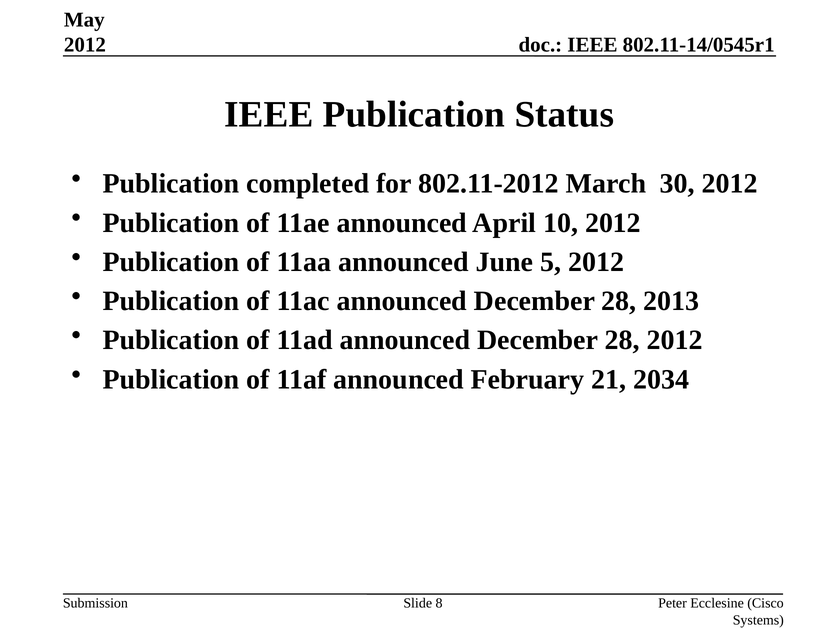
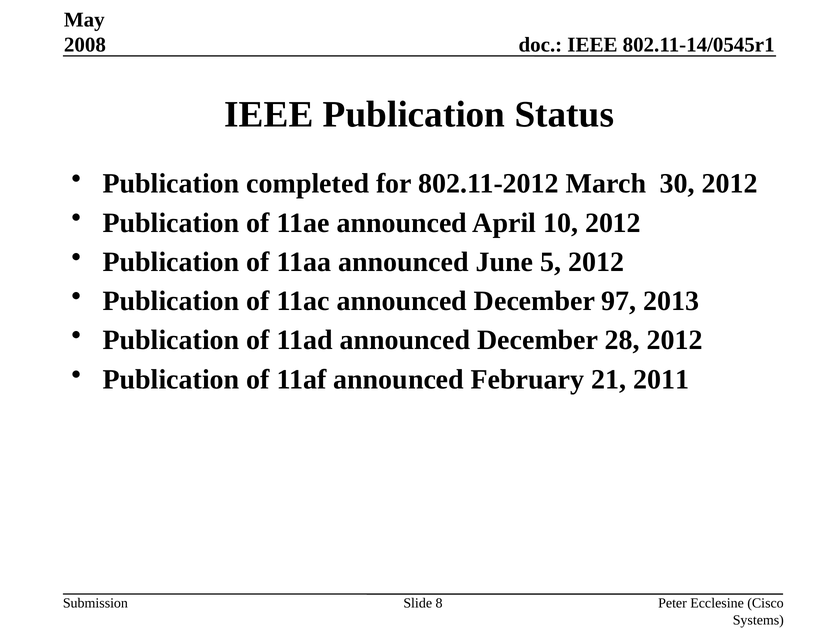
2012 at (85, 45): 2012 -> 2008
11ac announced December 28: 28 -> 97
2034: 2034 -> 2011
